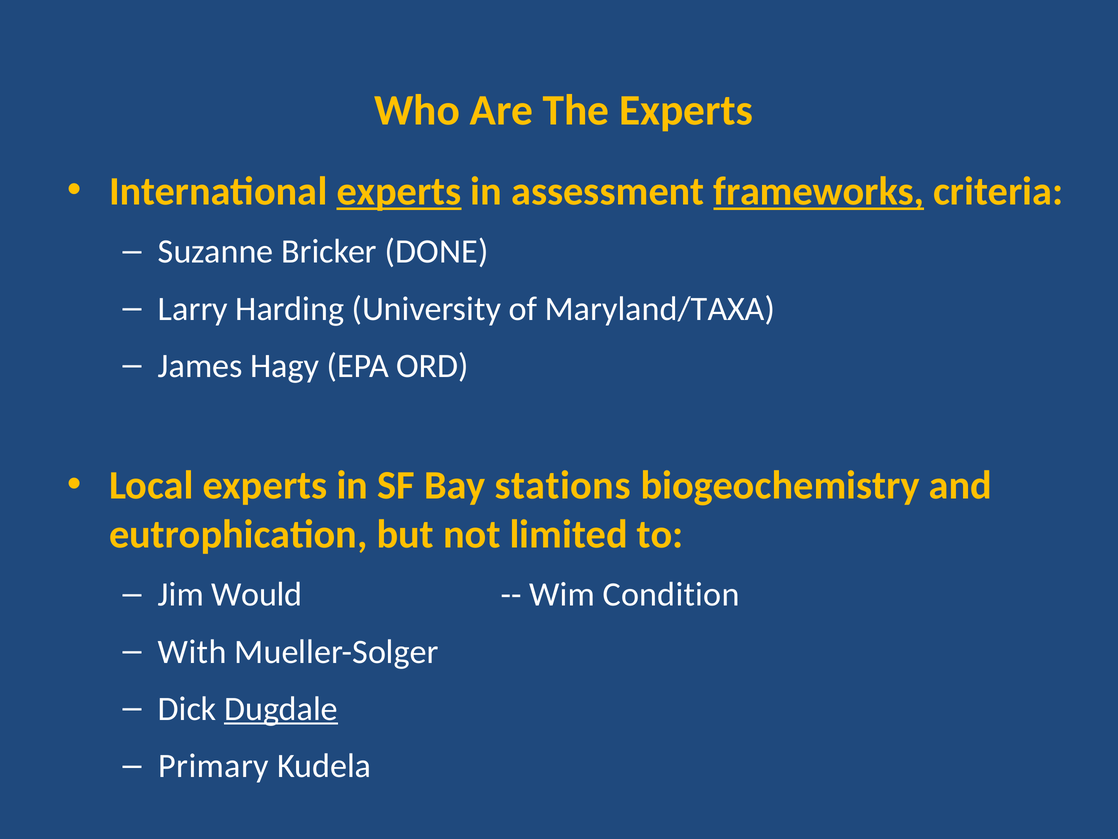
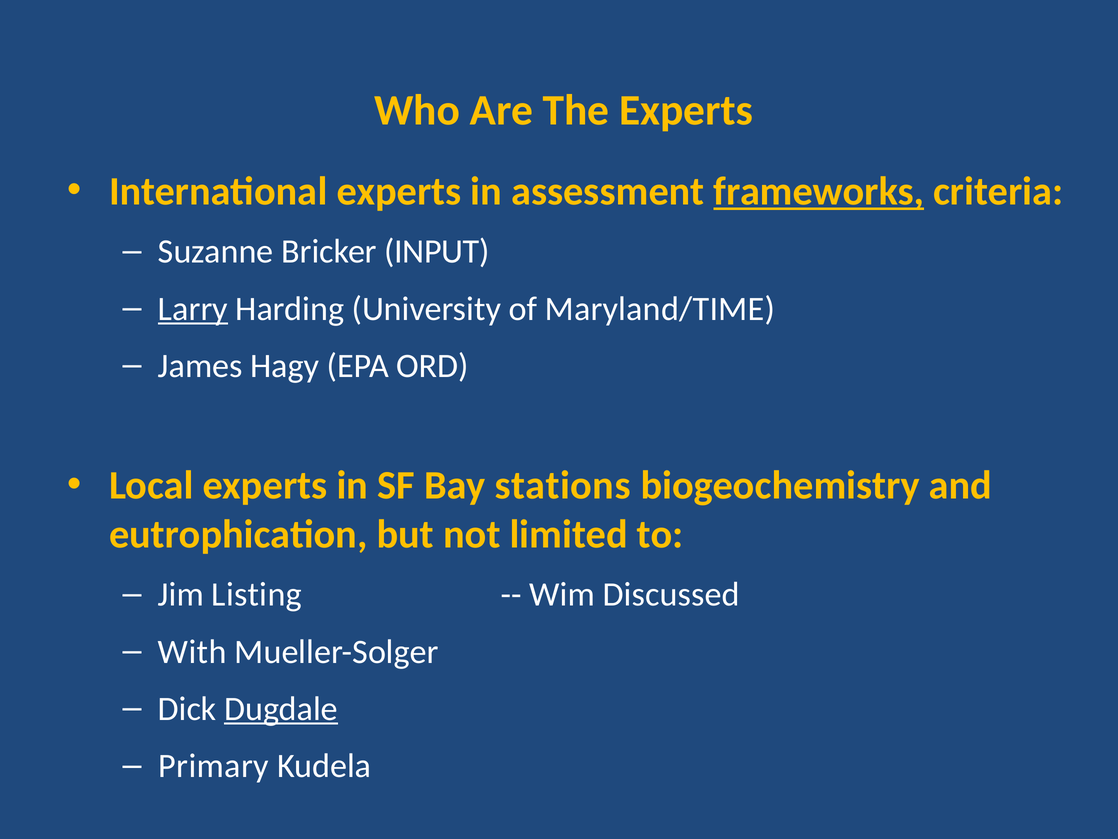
experts at (399, 191) underline: present -> none
DONE: DONE -> INPUT
Larry underline: none -> present
Maryland/TAXA: Maryland/TAXA -> Maryland/TIME
Would: Would -> Listing
Condition: Condition -> Discussed
